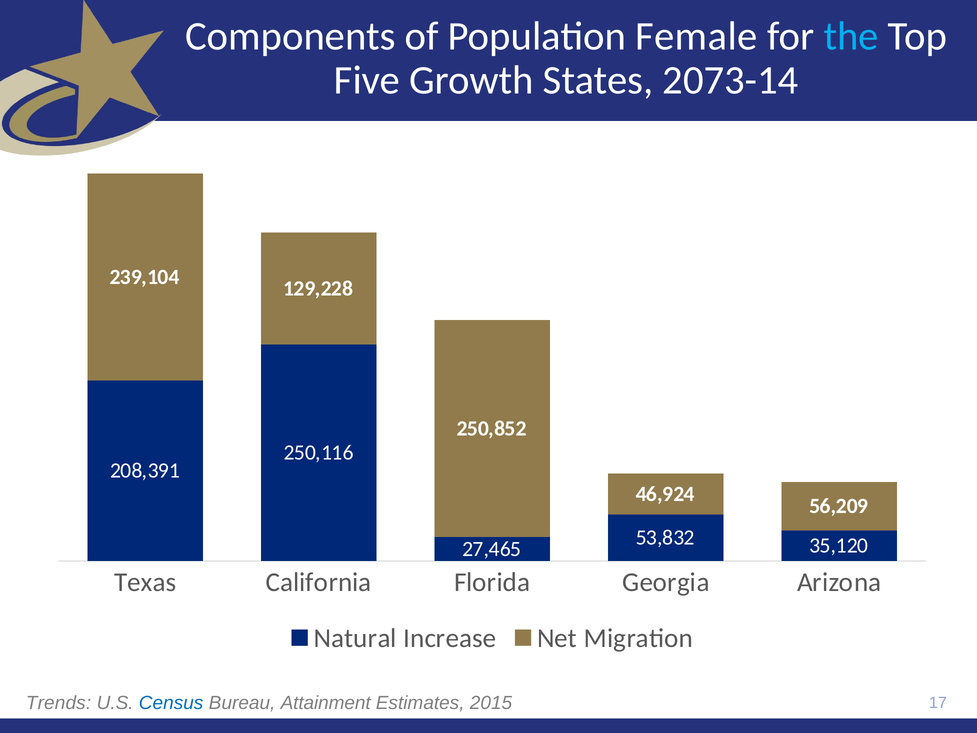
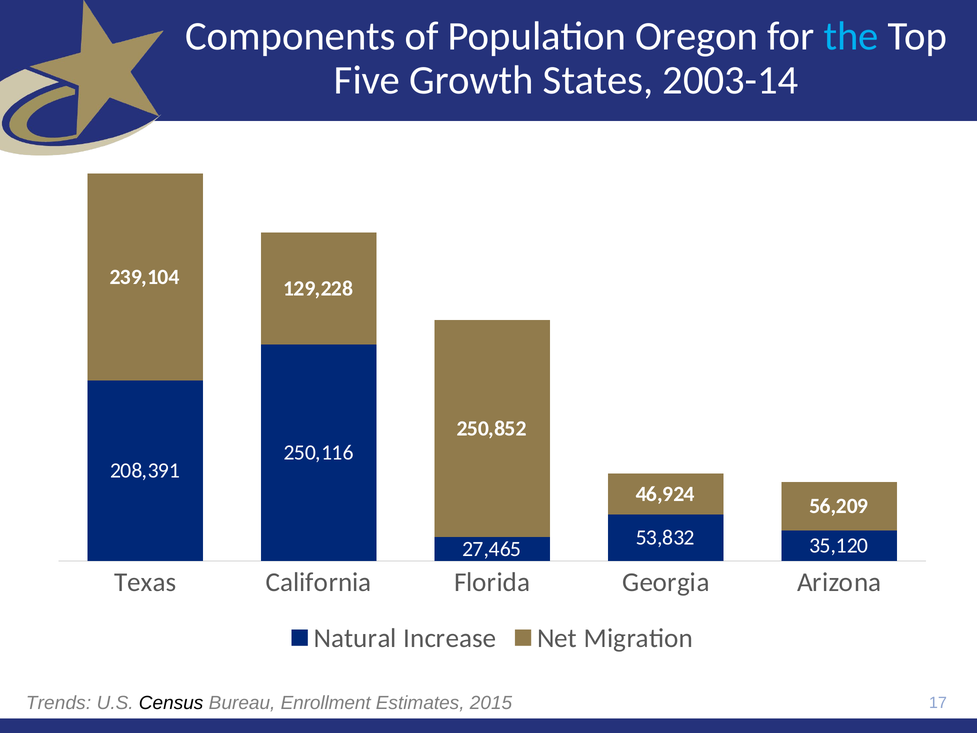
Female: Female -> Oregon
2073-14: 2073-14 -> 2003-14
Census colour: blue -> black
Attainment: Attainment -> Enrollment
